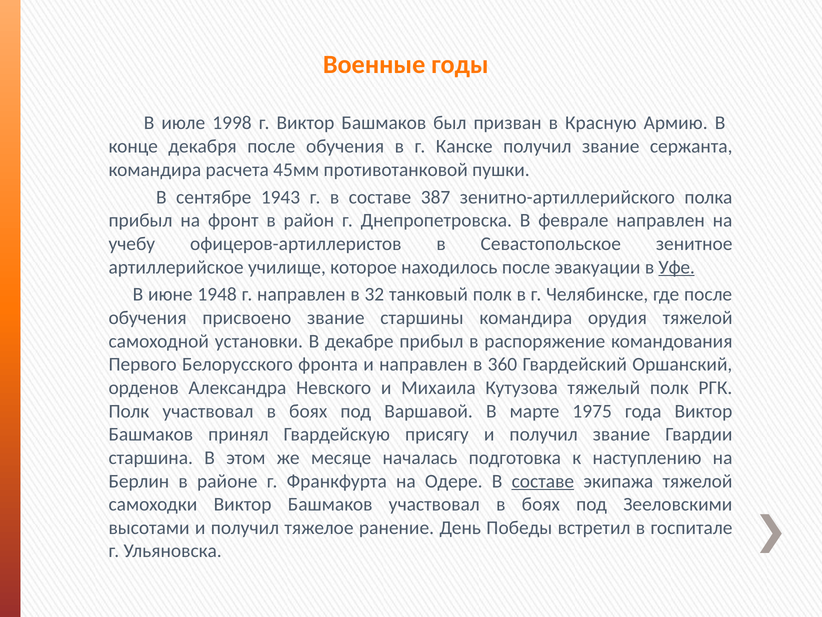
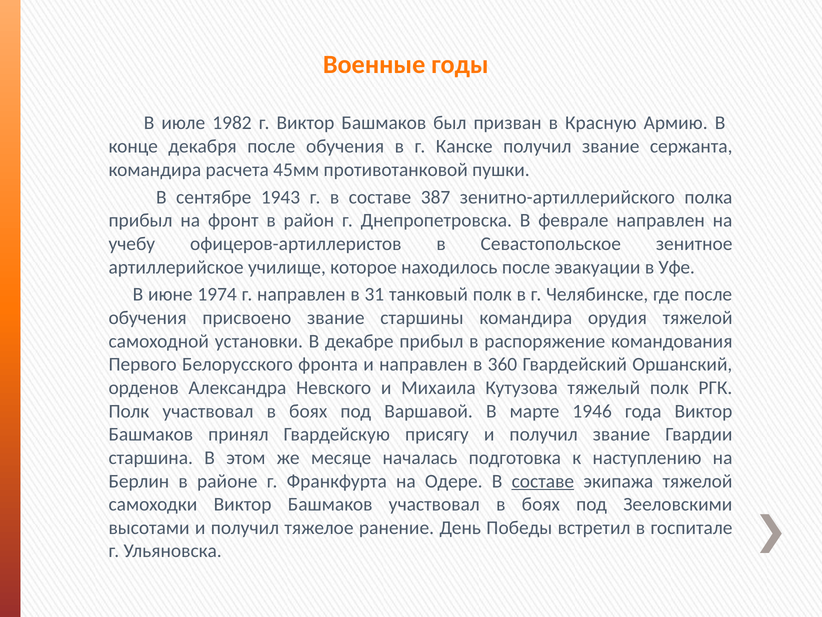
1998: 1998 -> 1982
Уфе underline: present -> none
1948: 1948 -> 1974
32: 32 -> 31
1975: 1975 -> 1946
